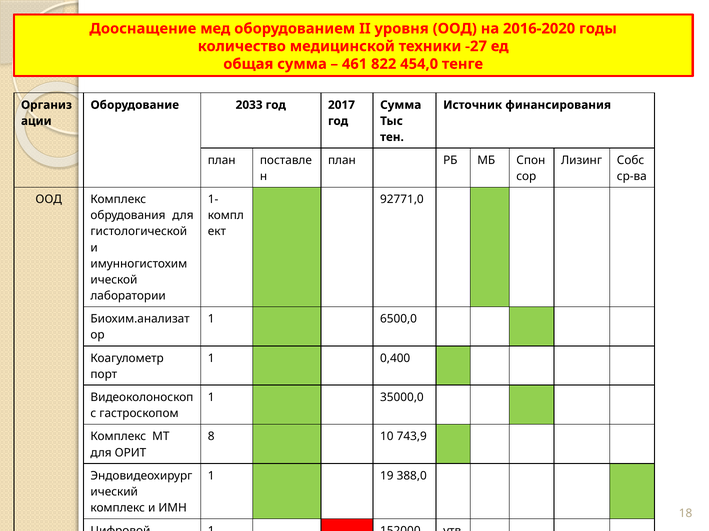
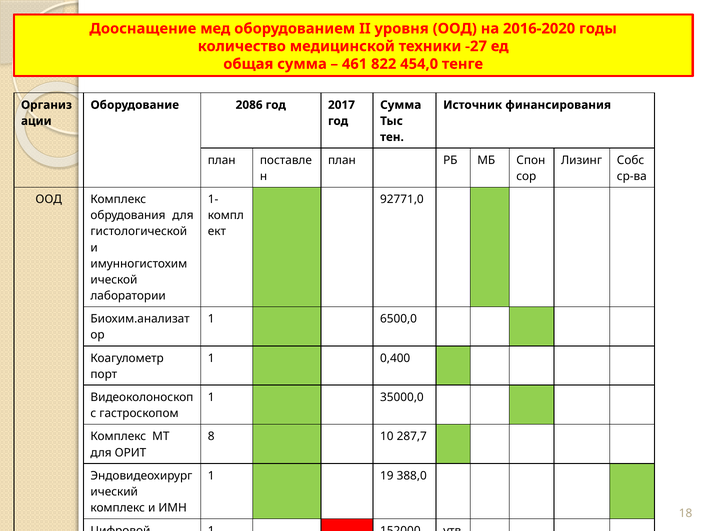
2033: 2033 -> 2086
743,9: 743,9 -> 287,7
